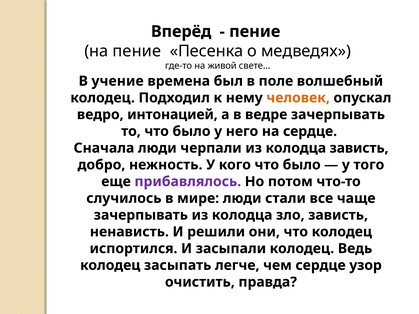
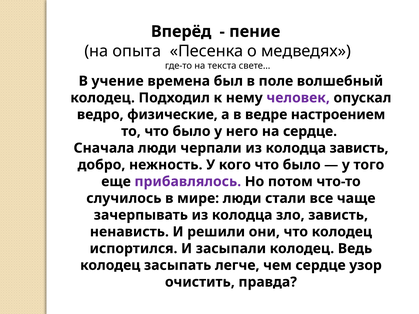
на пение: пение -> опыта
живой: живой -> текста
человек colour: orange -> purple
интонацией: интонацией -> физические
ведре зачерпывать: зачерпывать -> настроением
